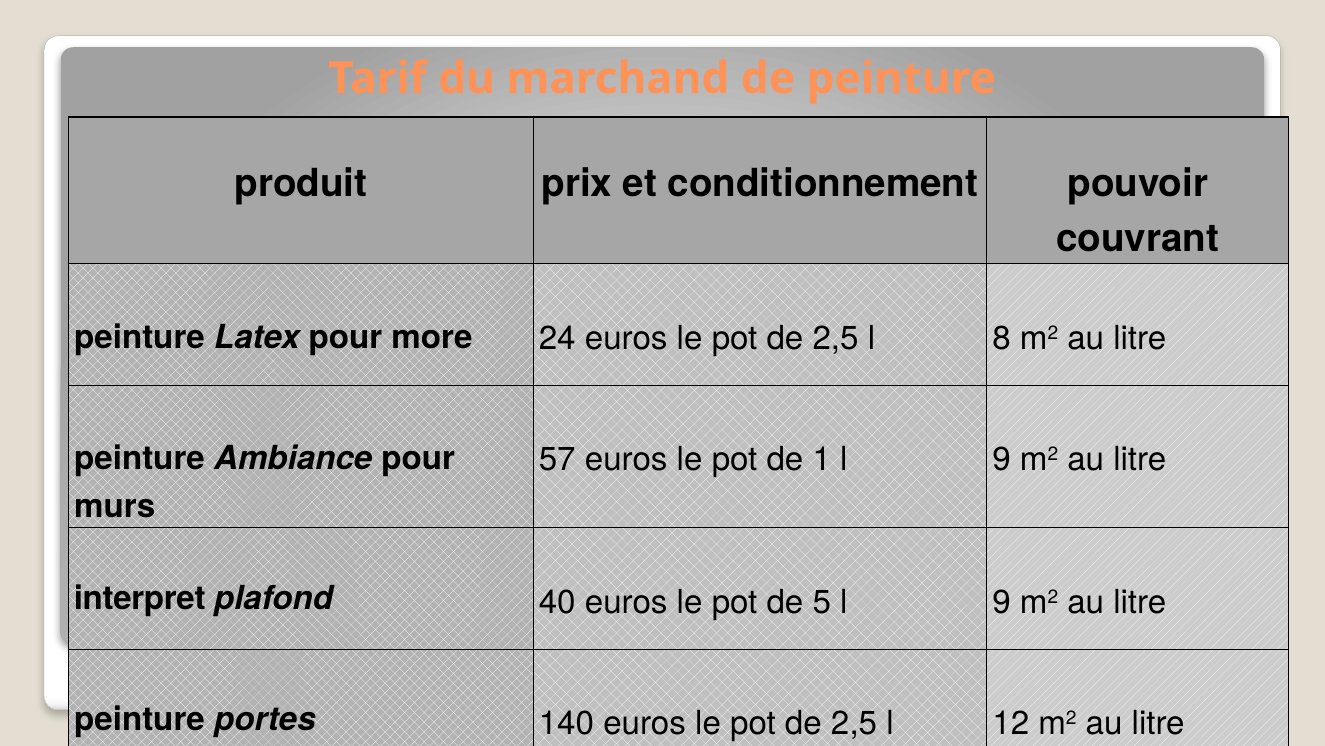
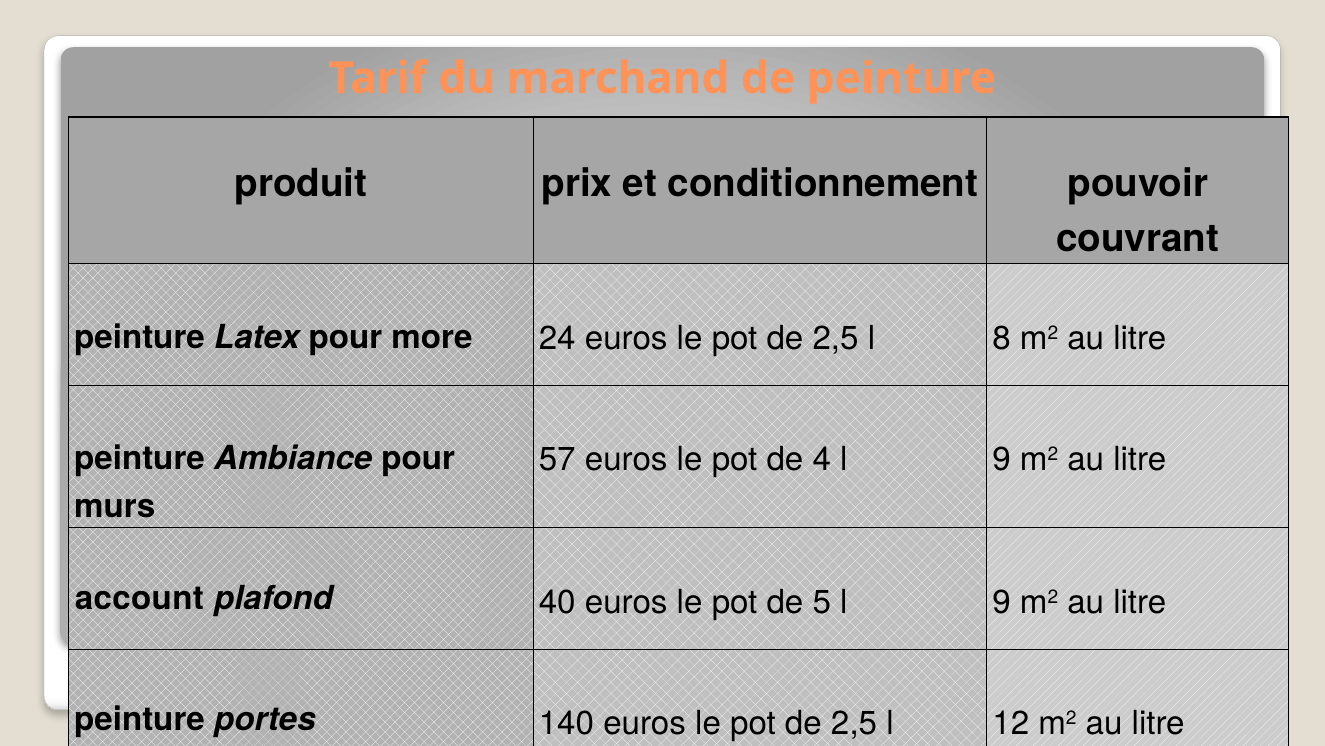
1: 1 -> 4
interpret: interpret -> account
